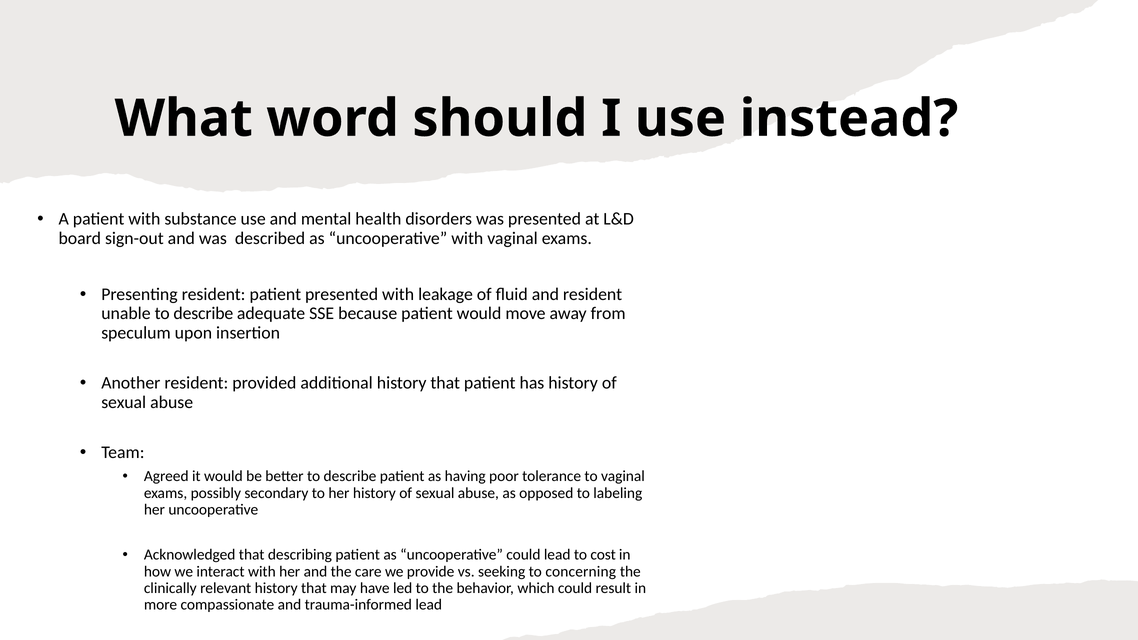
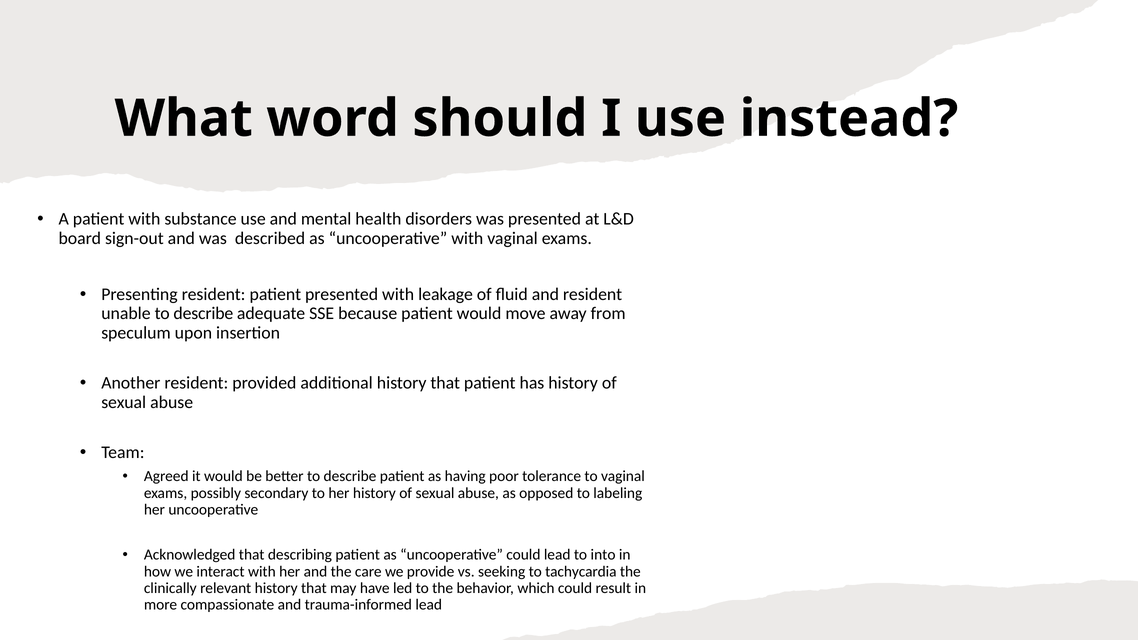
cost: cost -> into
concerning: concerning -> tachycardia
